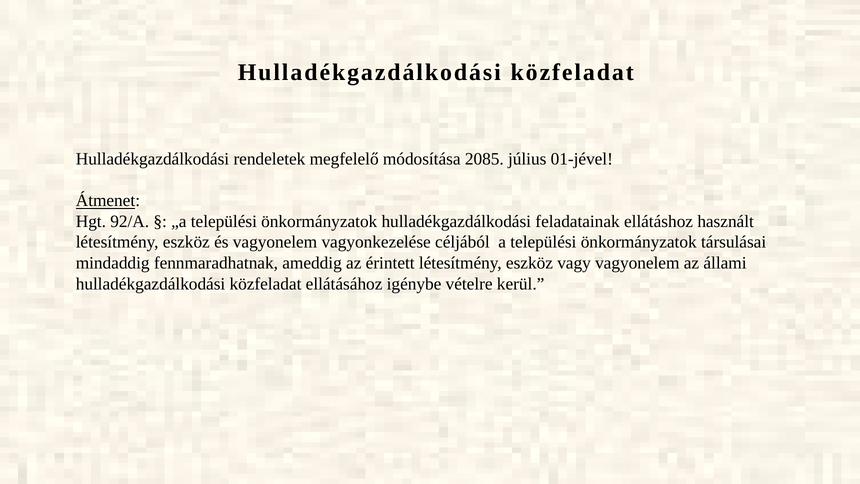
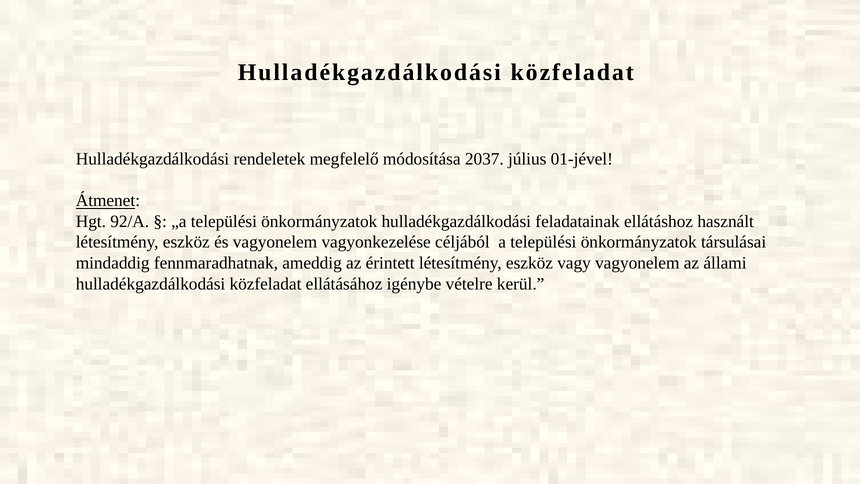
2085: 2085 -> 2037
